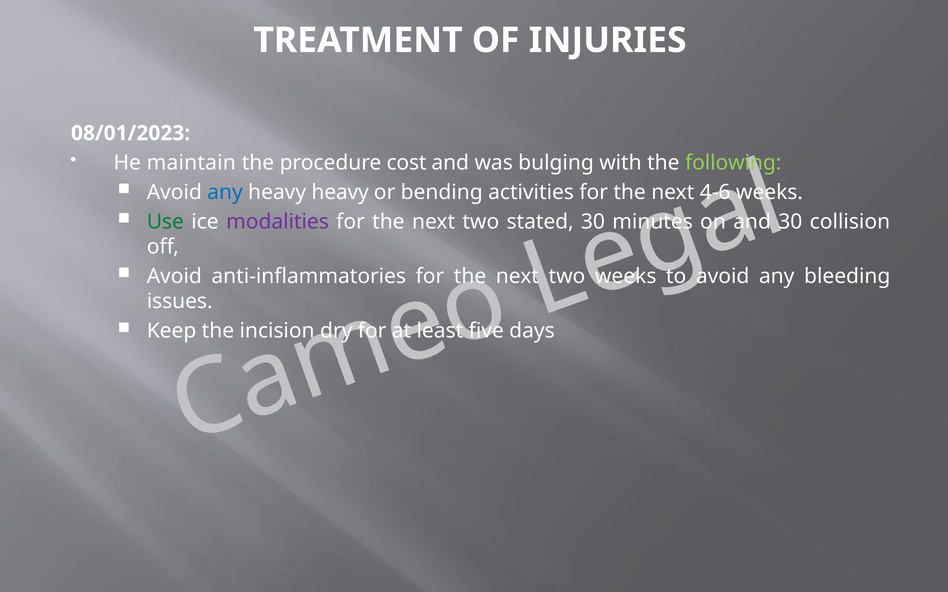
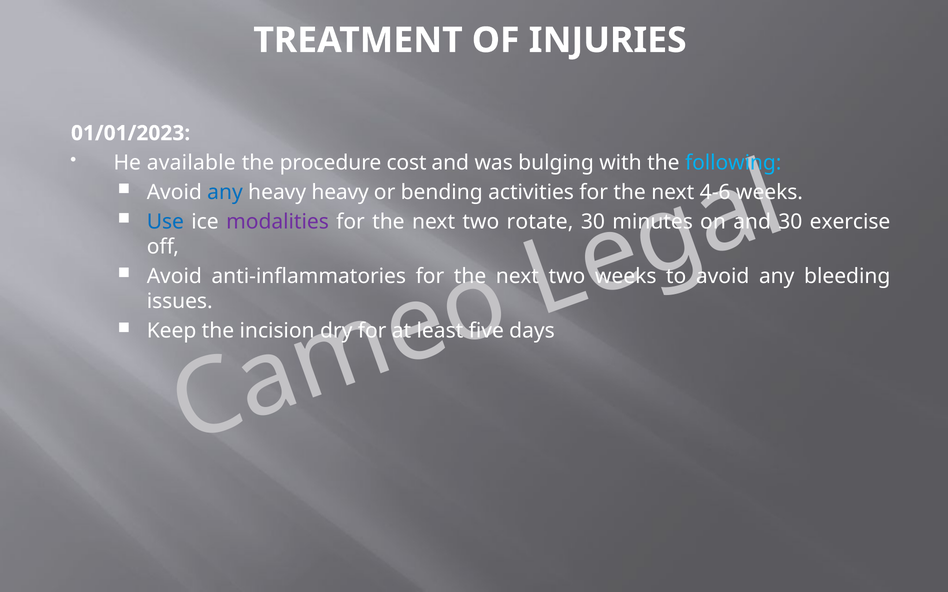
08/01/2023: 08/01/2023 -> 01/01/2023
maintain: maintain -> available
following colour: light green -> light blue
Use colour: green -> blue
stated: stated -> rotate
collision: collision -> exercise
